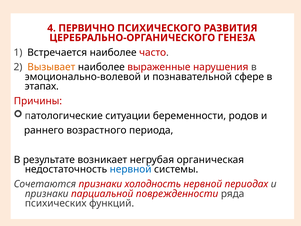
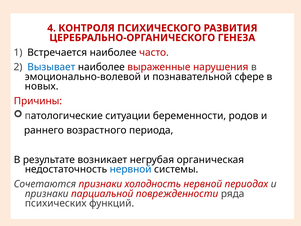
ПЕРВИЧНО: ПЕРВИЧНО -> КОНТРОЛЯ
Вызывает colour: orange -> blue
этапах: этапах -> новых
